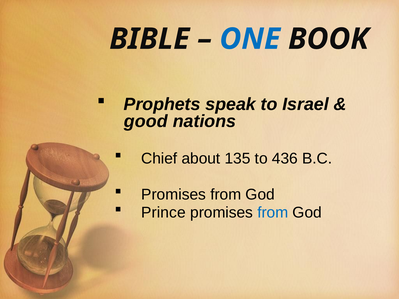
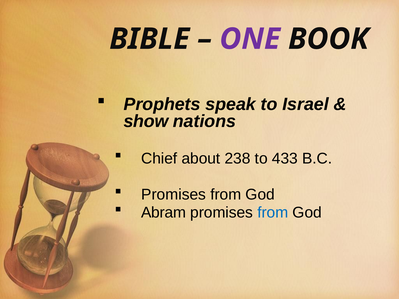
ONE colour: blue -> purple
good: good -> show
135: 135 -> 238
436: 436 -> 433
Prince: Prince -> Abram
